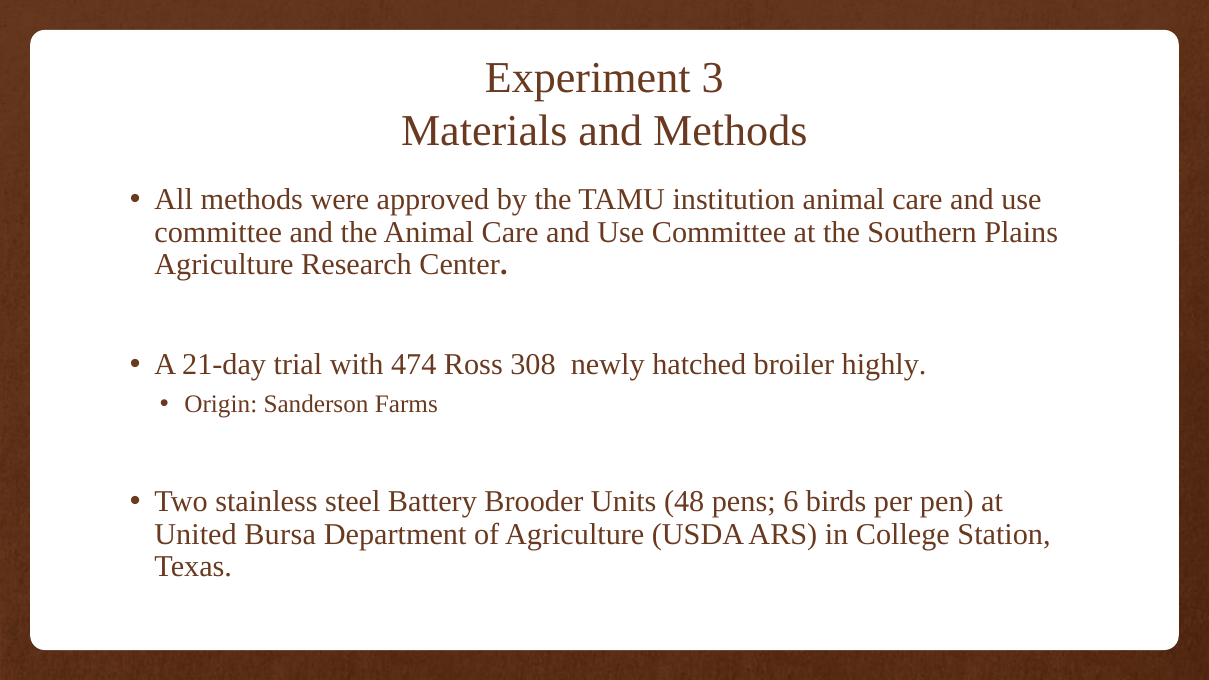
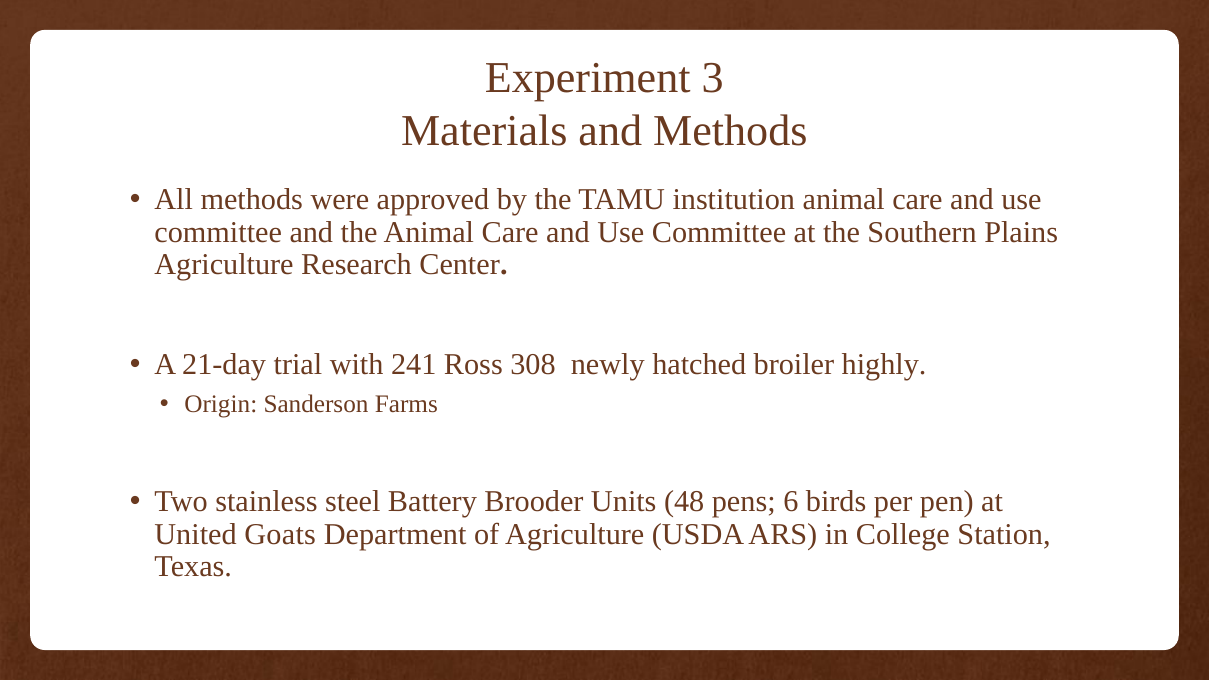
474: 474 -> 241
Bursa: Bursa -> Goats
